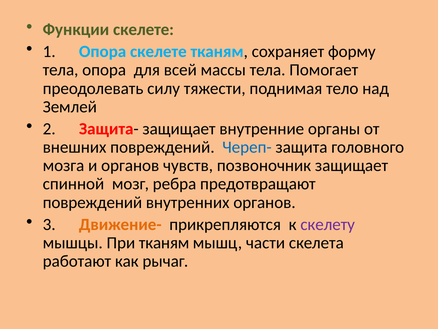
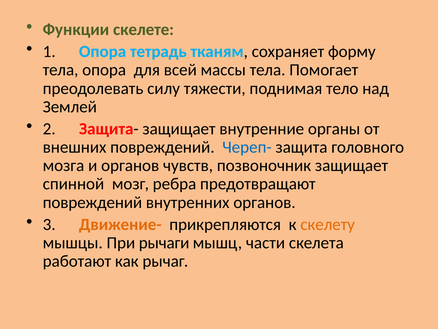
Опора скелете: скелете -> тетрадь
скелету colour: purple -> orange
При тканям: тканям -> рычаги
